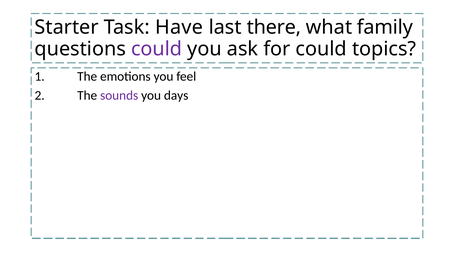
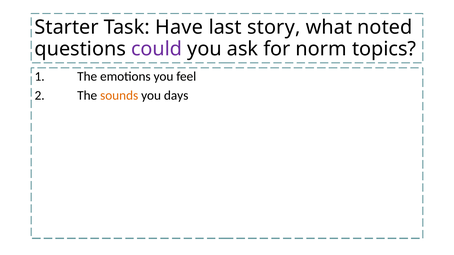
there: there -> story
family: family -> noted
for could: could -> norm
sounds colour: purple -> orange
